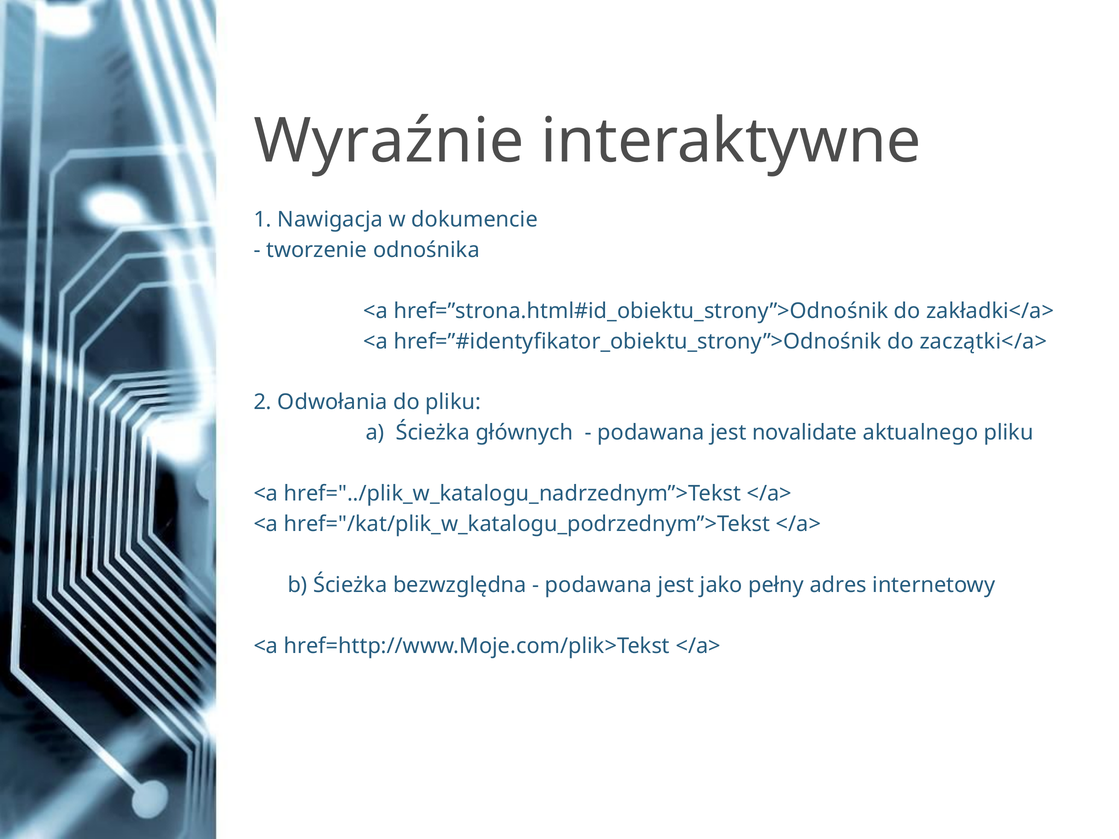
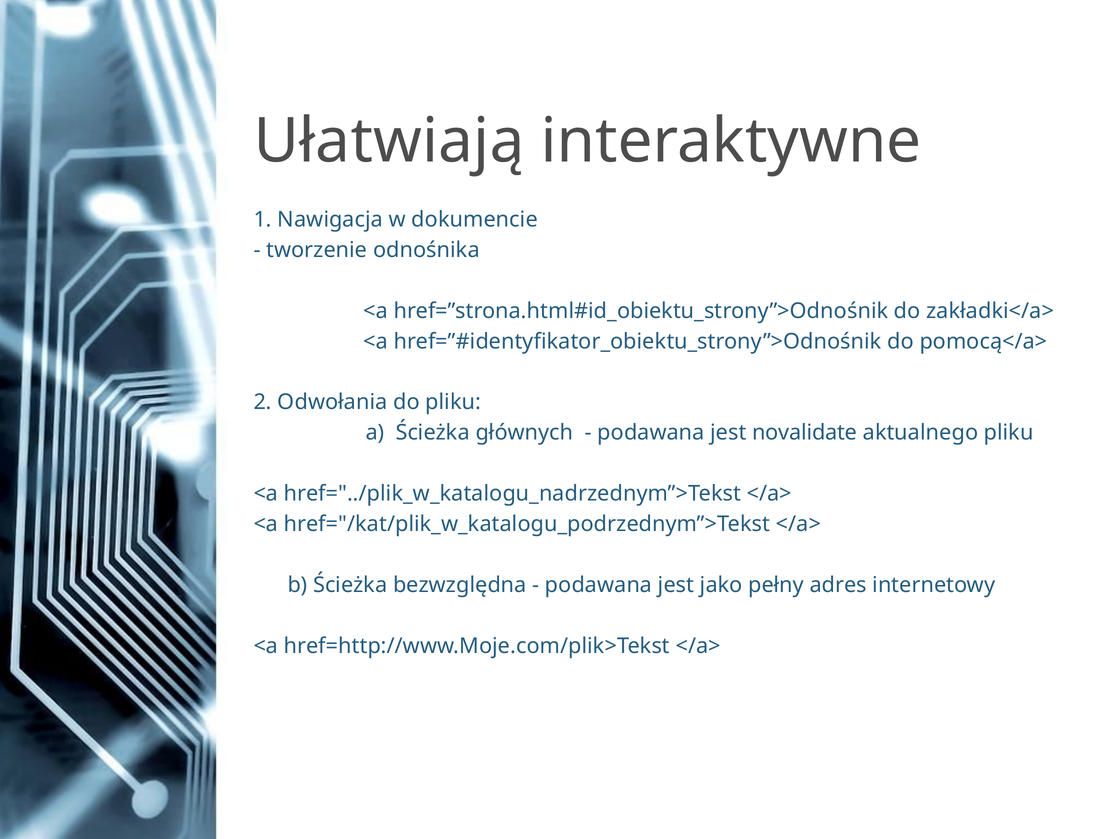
Wyraźnie: Wyraźnie -> Ułatwiają
zaczątki</a>: zaczątki</a> -> pomocą</a>
